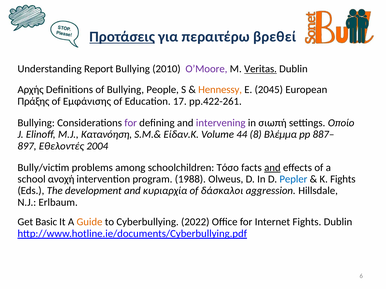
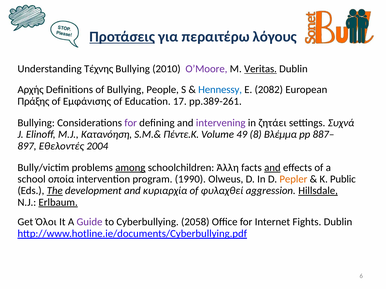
βρεθεί: βρεθεί -> λόγους
Report: Report -> Τέχνης
Hennessy colour: orange -> blue
2045: 2045 -> 2082
pp.422-261: pp.422-261 -> pp.389-261
σιωπή: σιωπή -> ζητάει
Οποίο: Οποίο -> Συχνά
Είδαν.K: Είδαν.K -> Πέντε.K
44: 44 -> 49
among underline: none -> present
Τόσο: Τόσο -> Άλλη
ανοχή: ανοχή -> οποία
1988: 1988 -> 1990
Pepler colour: blue -> orange
K Fights: Fights -> Public
The underline: none -> present
δάσκαλοι: δάσκαλοι -> φυλαχθεί
Hillsdale underline: none -> present
Erlbaum underline: none -> present
Basic: Basic -> Όλοι
Guide colour: orange -> purple
2022: 2022 -> 2058
